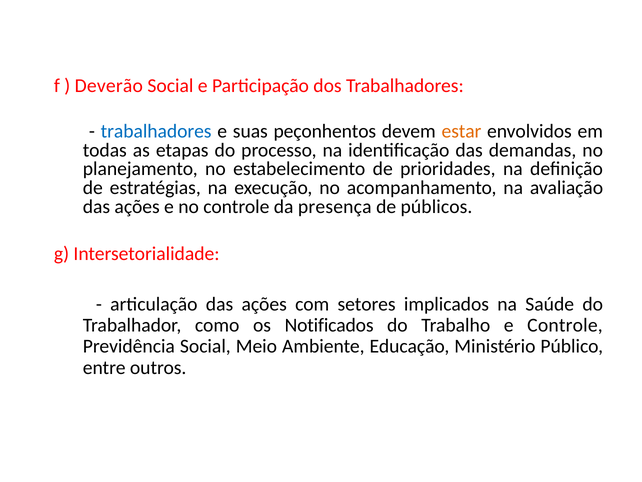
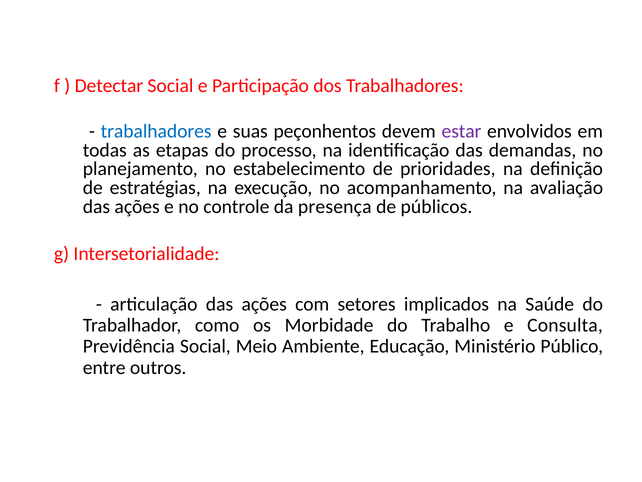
Deverão: Deverão -> Detectar
estar colour: orange -> purple
Notificados: Notificados -> Morbidade
e Controle: Controle -> Consulta
